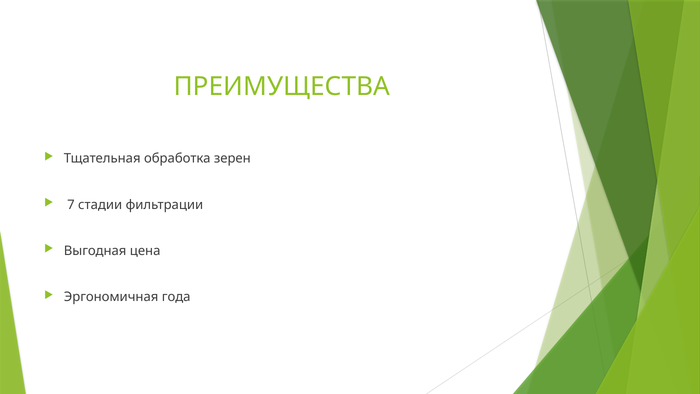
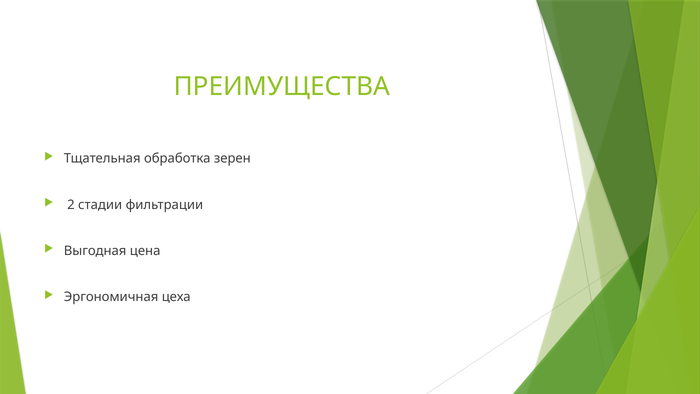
7: 7 -> 2
года: года -> цеха
